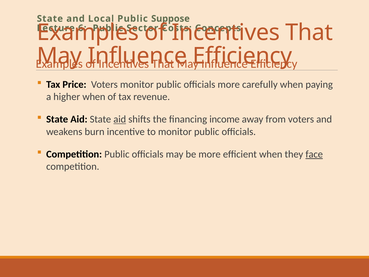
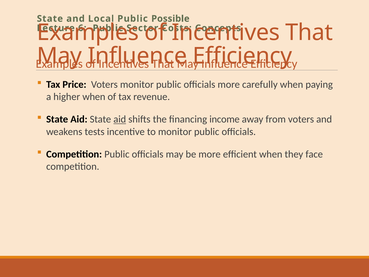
Suppose: Suppose -> Possible
burn: burn -> tests
face underline: present -> none
